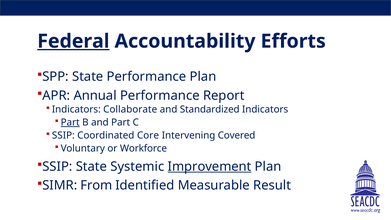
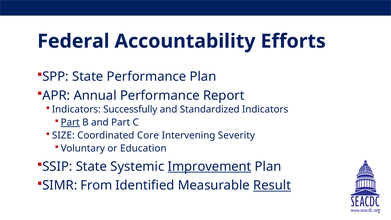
Federal underline: present -> none
Collaborate: Collaborate -> Successfully
SSIP at (63, 135): SSIP -> SIZE
Covered: Covered -> Severity
Workforce: Workforce -> Education
Result underline: none -> present
